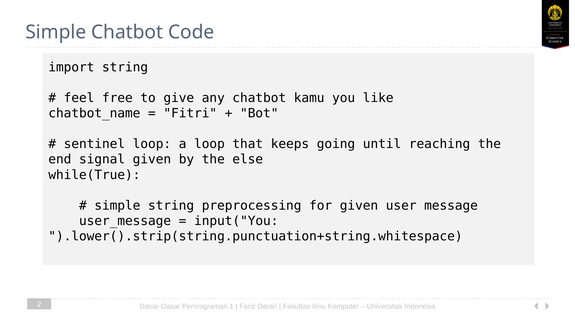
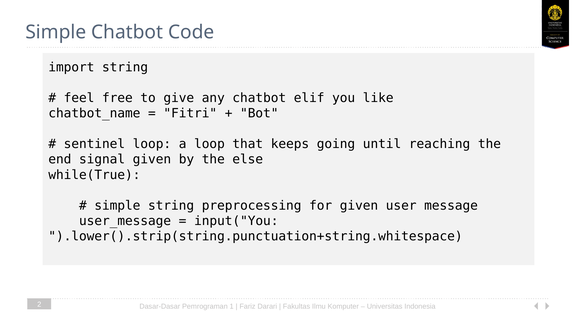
kamu: kamu -> elif
